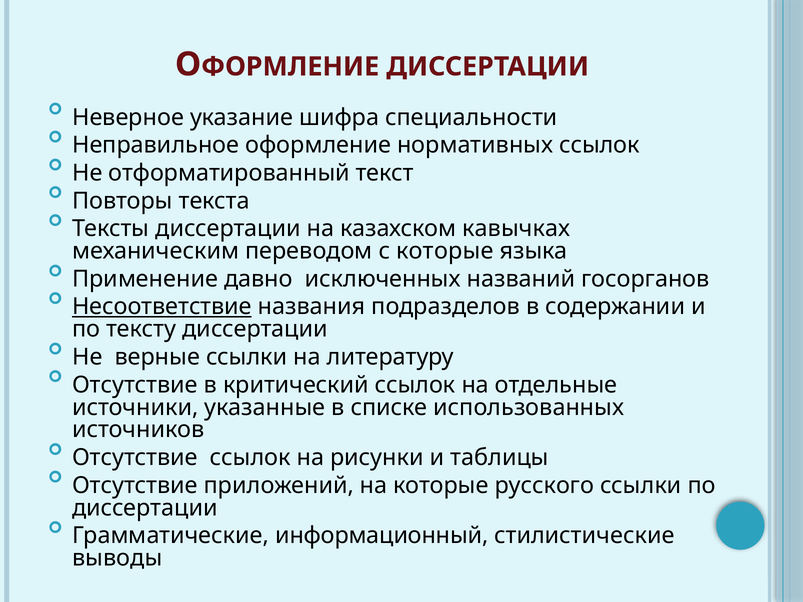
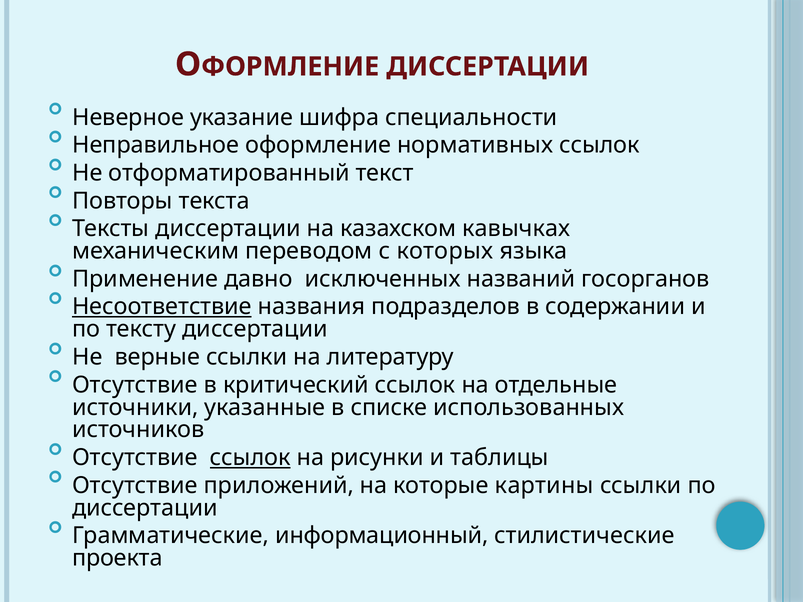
с которые: которые -> которых
ссылок at (250, 458) underline: none -> present
русского: русского -> картины
выводы: выводы -> проекта
